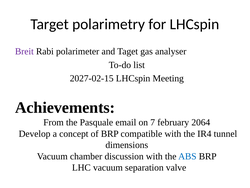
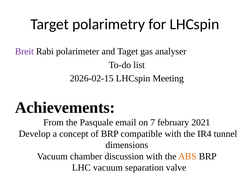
2027-02-15: 2027-02-15 -> 2026-02-15
2064: 2064 -> 2021
ABS colour: blue -> orange
